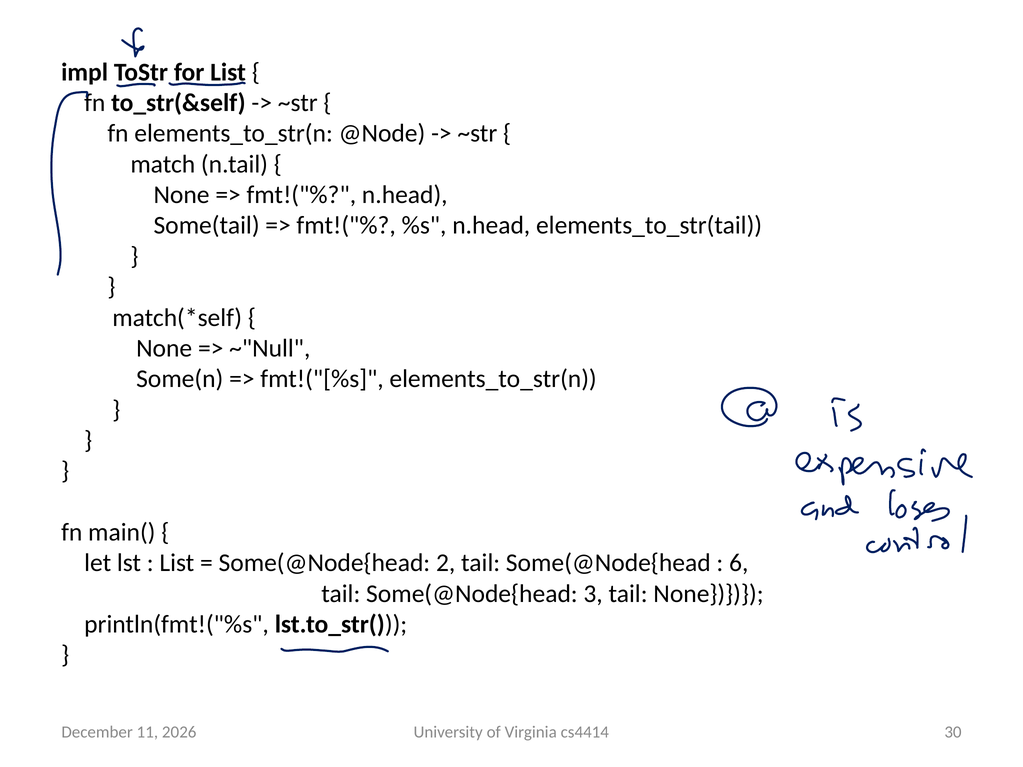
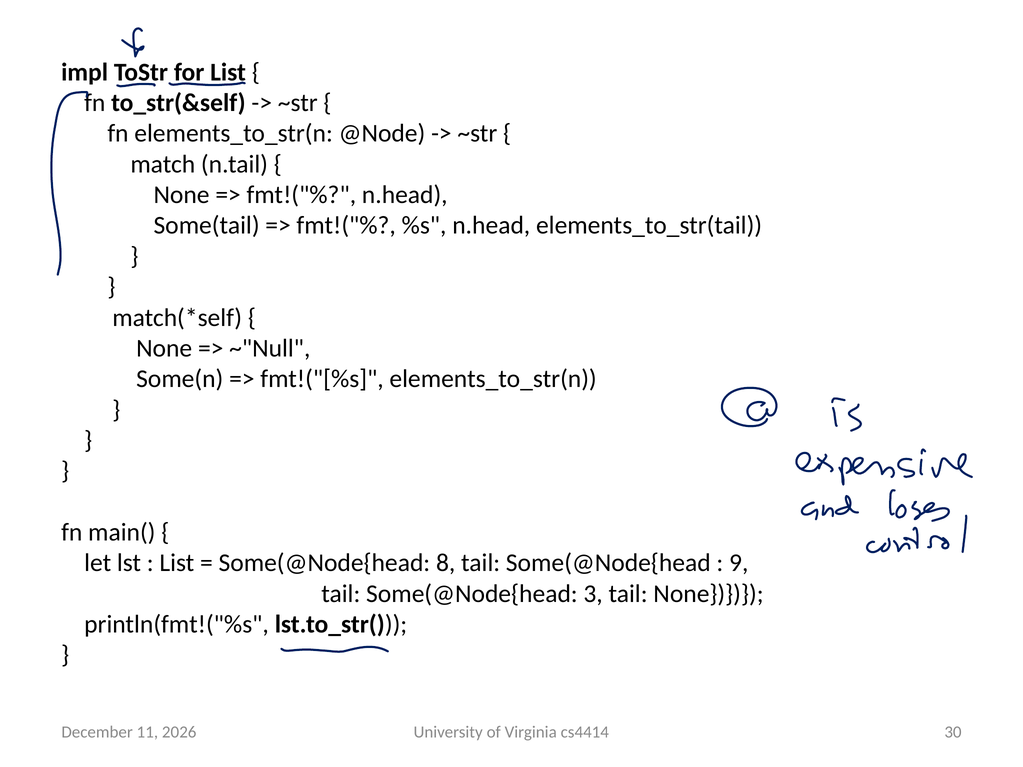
2: 2 -> 8
6: 6 -> 9
